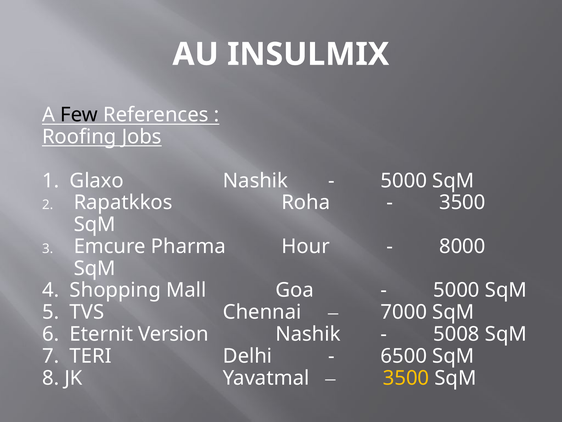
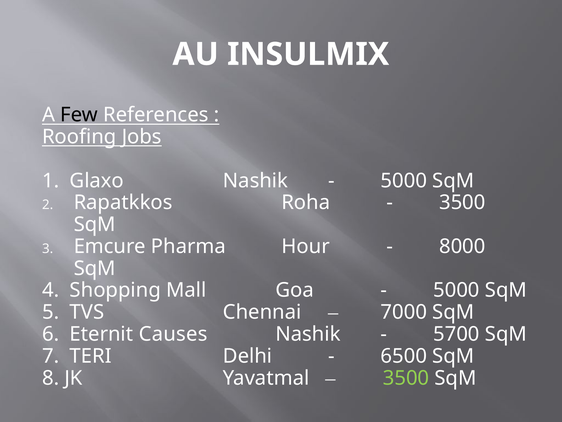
Version: Version -> Causes
5008: 5008 -> 5700
3500 at (406, 378) colour: yellow -> light green
